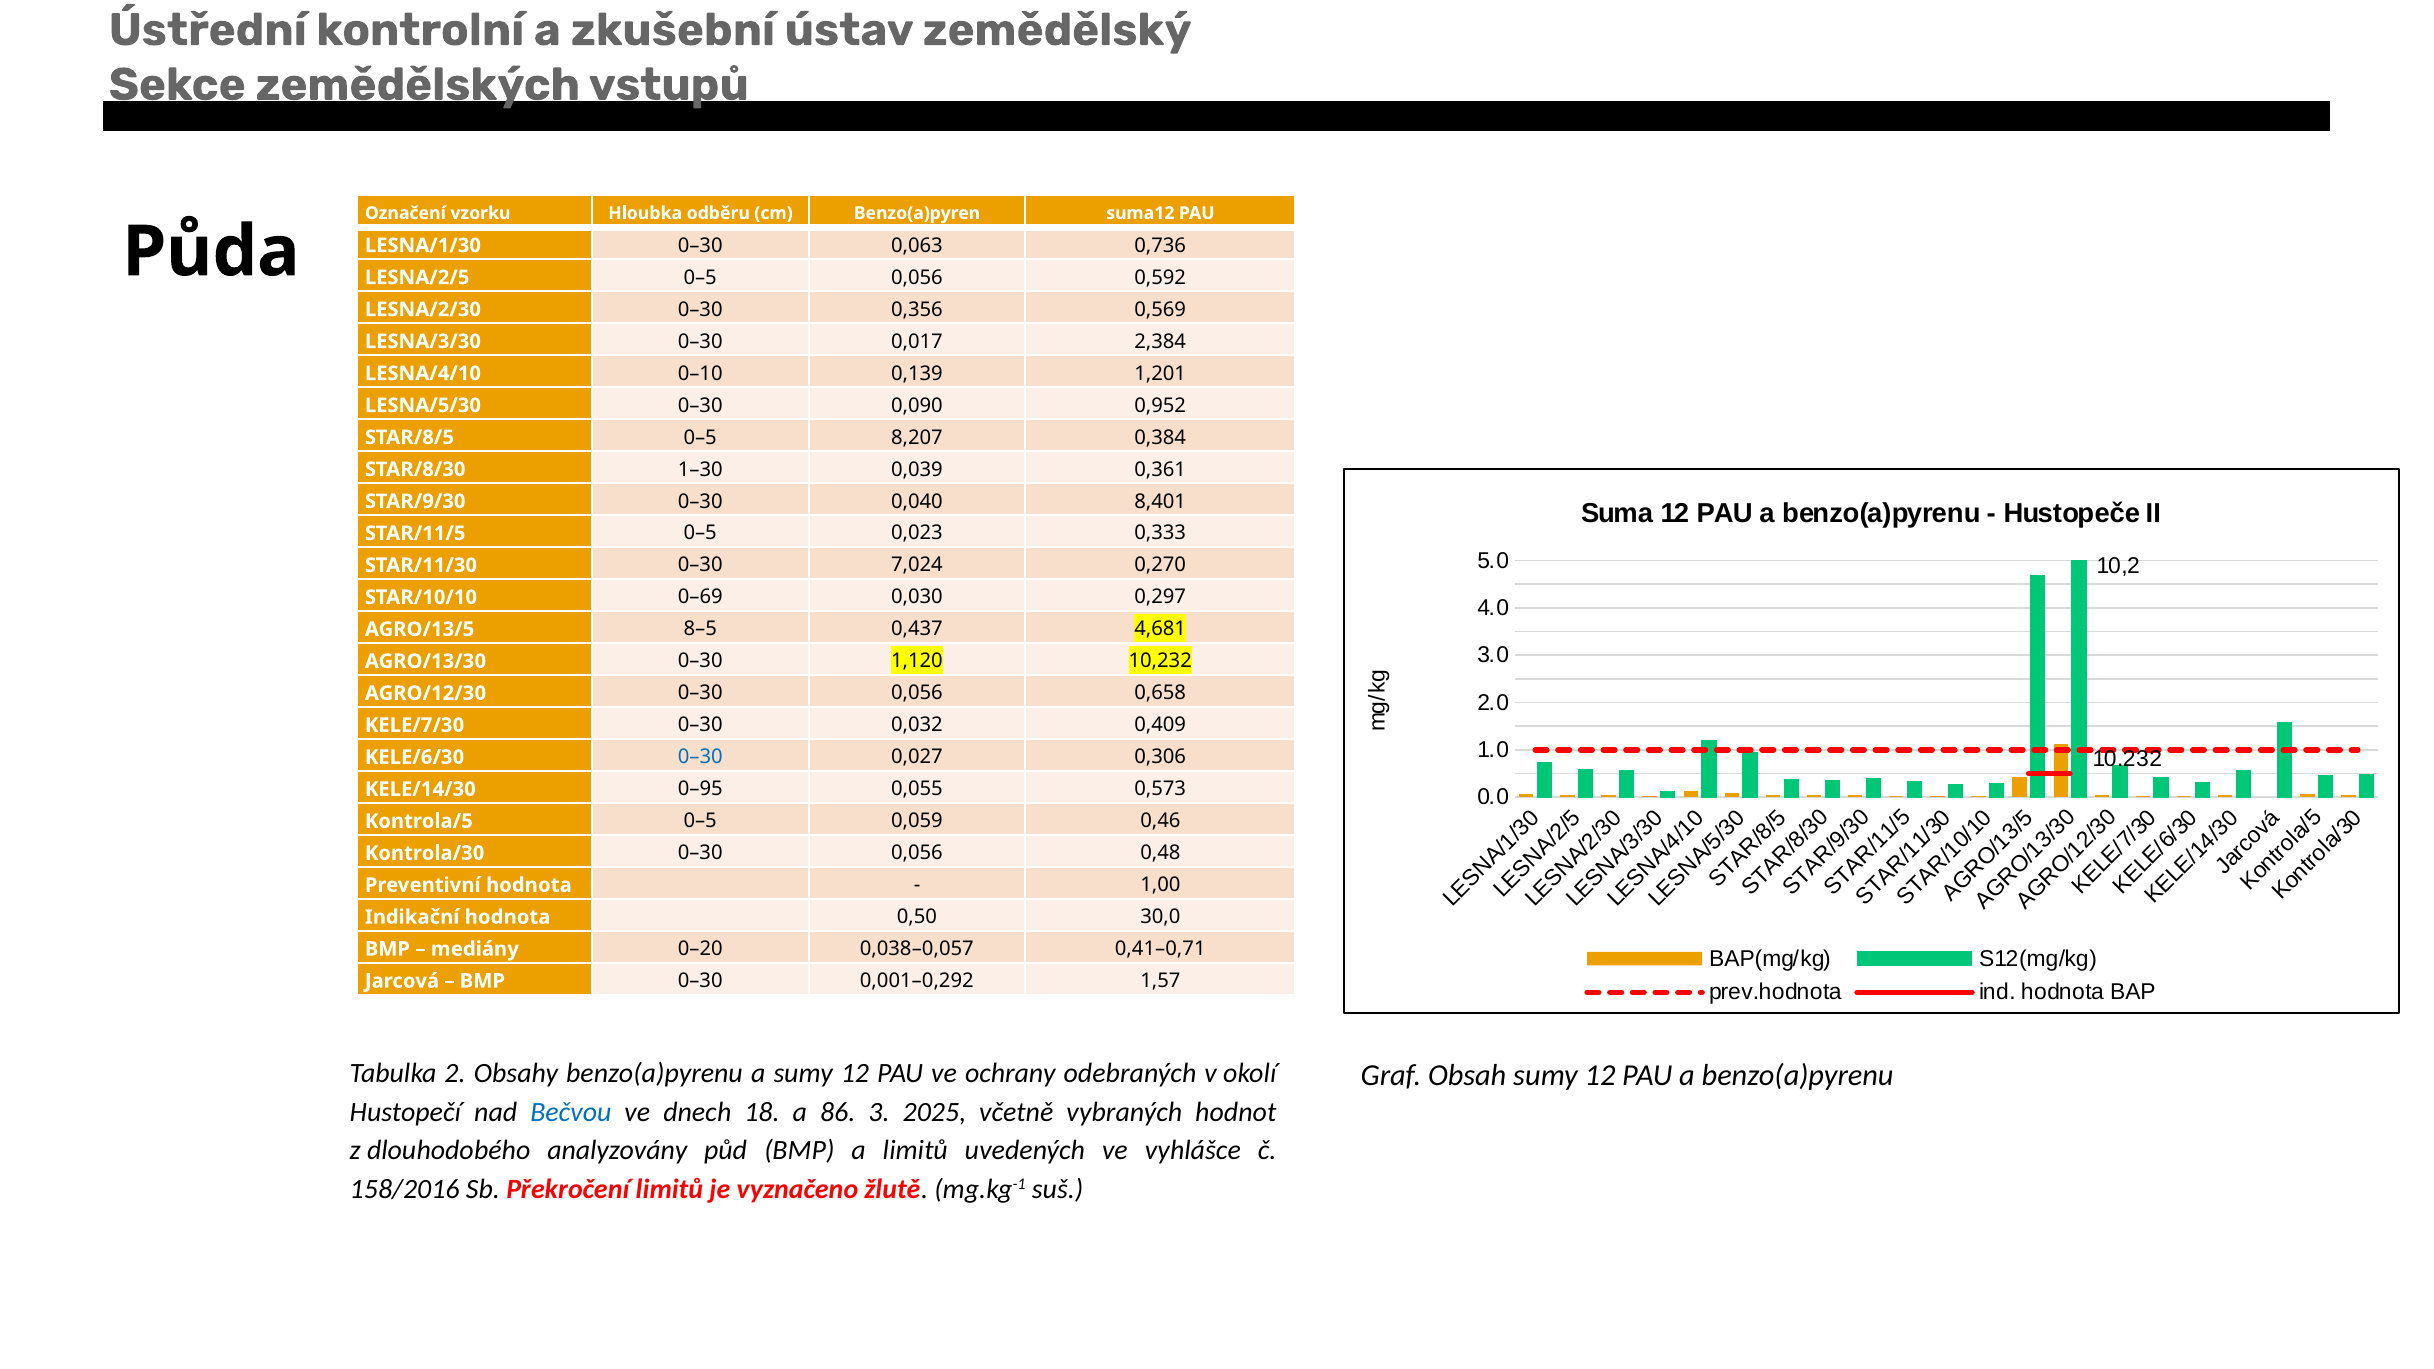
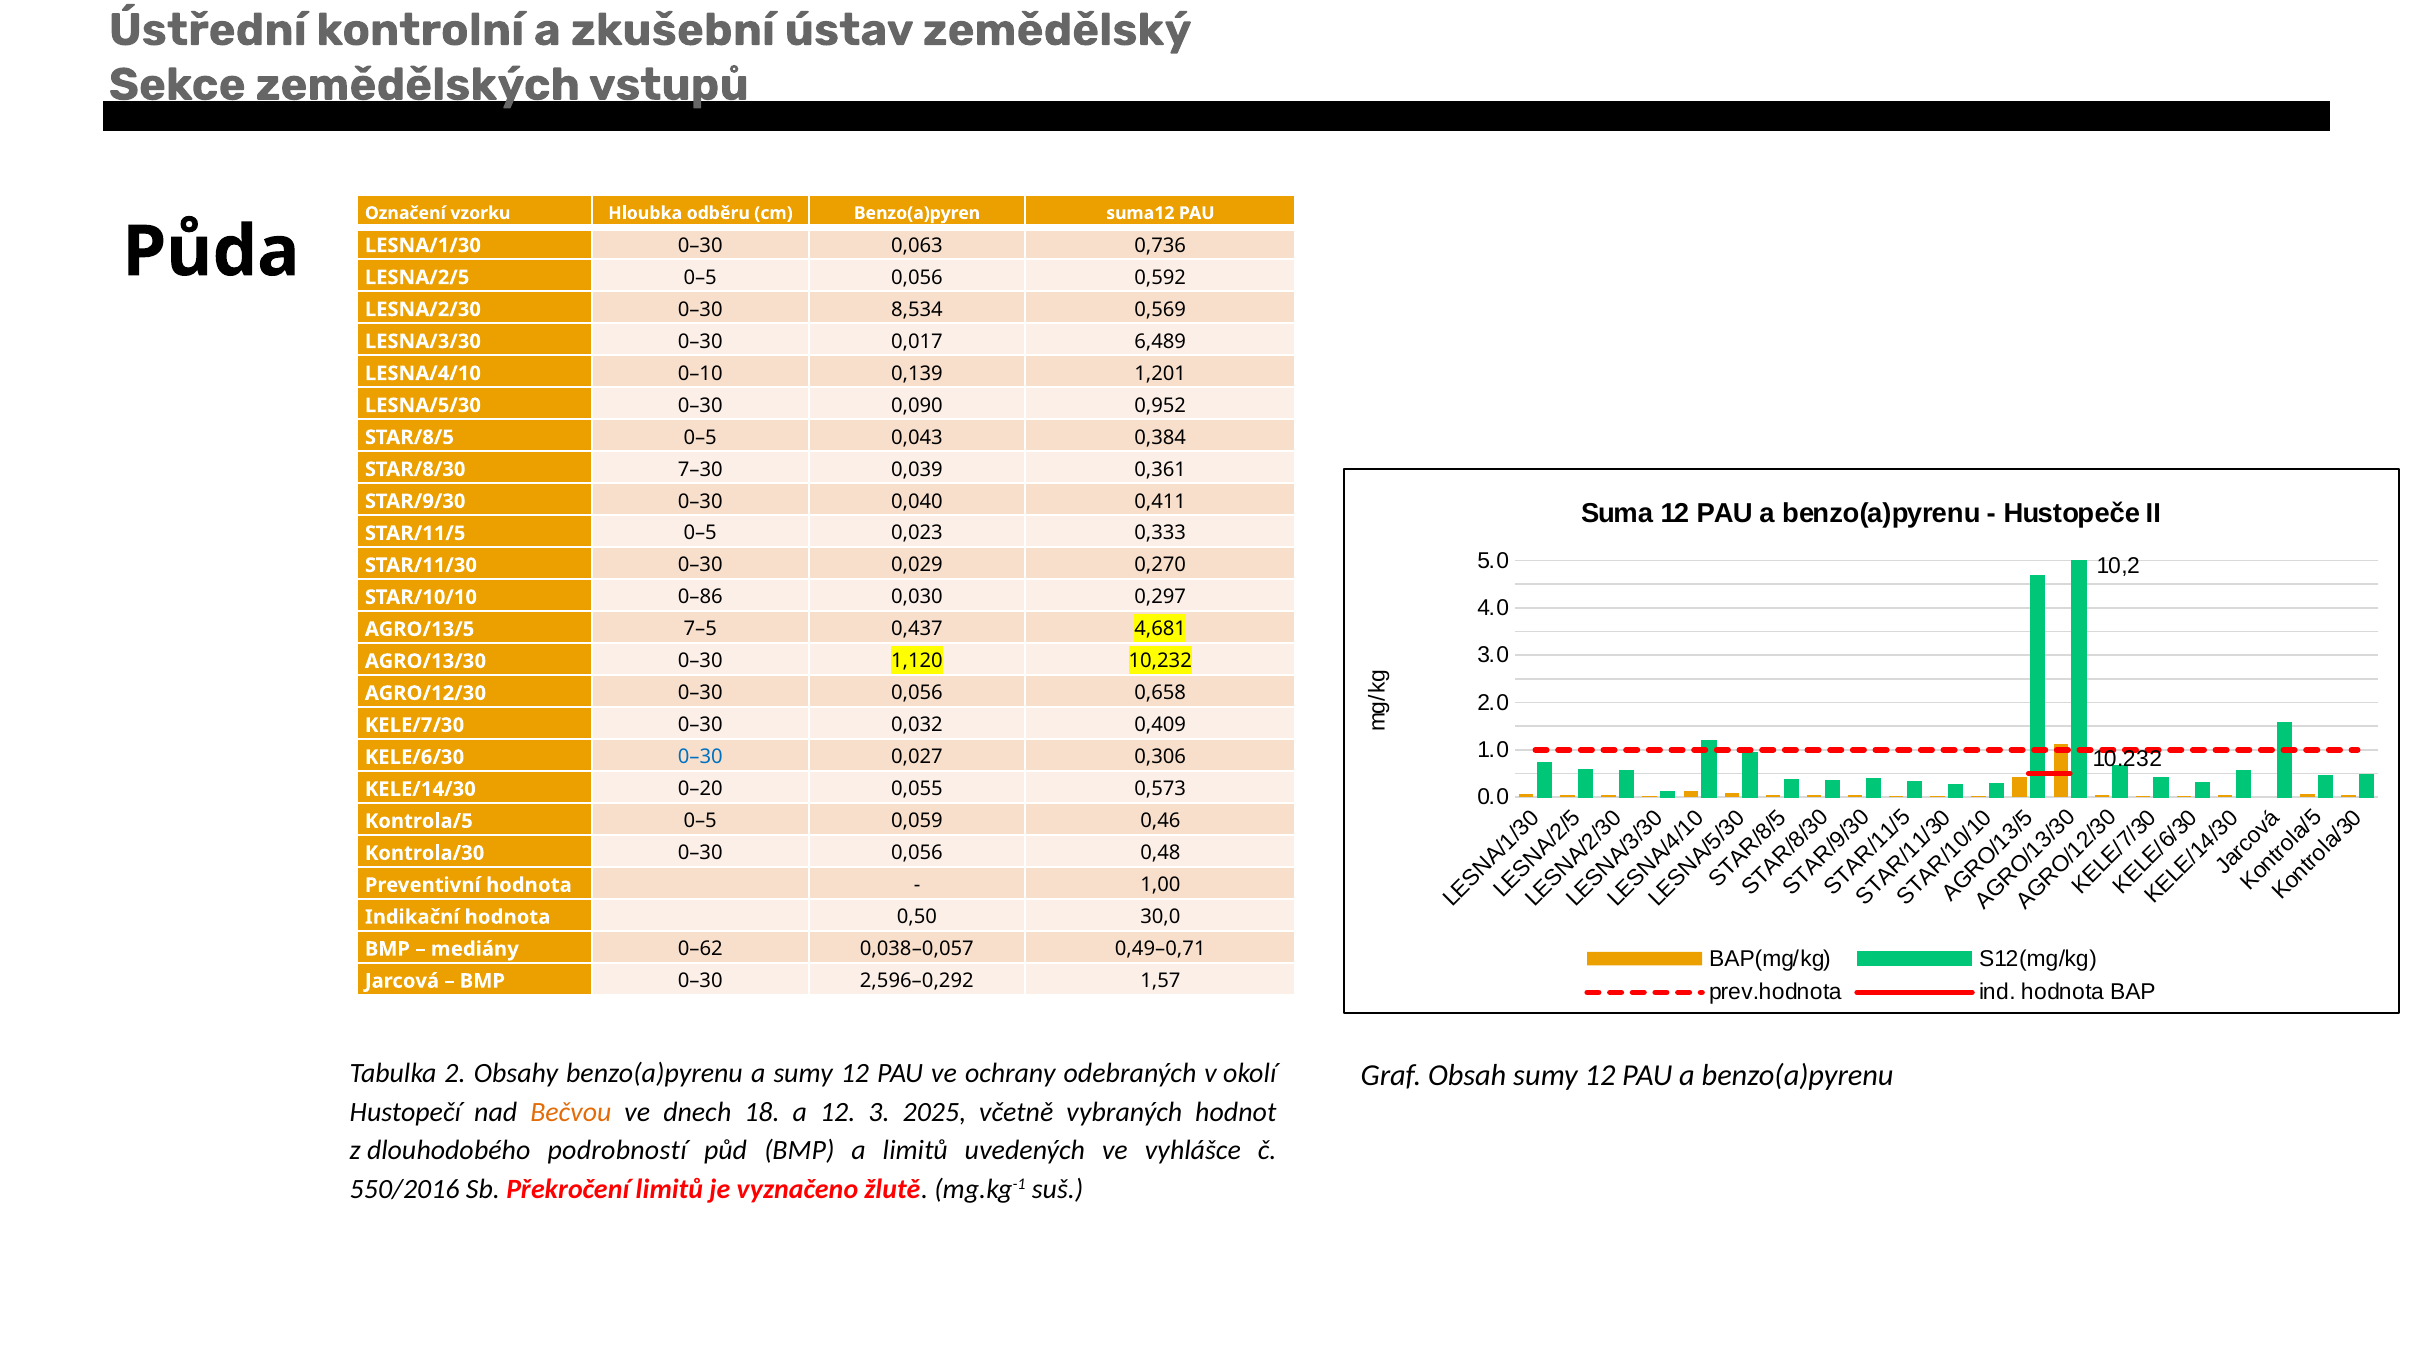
0,356: 0,356 -> 8,534
2,384: 2,384 -> 6,489
8,207: 8,207 -> 0,043
1–30: 1–30 -> 7–30
8,401: 8,401 -> 0,411
7,024: 7,024 -> 0,029
0–69: 0–69 -> 0–86
8–5: 8–5 -> 7–5
0–95: 0–95 -> 0–20
0–20: 0–20 -> 0–62
0,41–0,71: 0,41–0,71 -> 0,49–0,71
0,001–0,292: 0,001–0,292 -> 2,596–0,292
Bečvou colour: blue -> orange
a 86: 86 -> 12
analyzovány: analyzovány -> podrobností
158/2016: 158/2016 -> 550/2016
